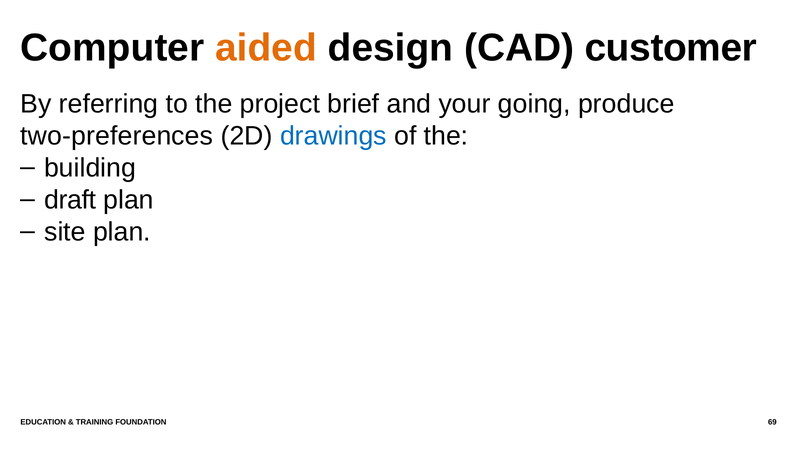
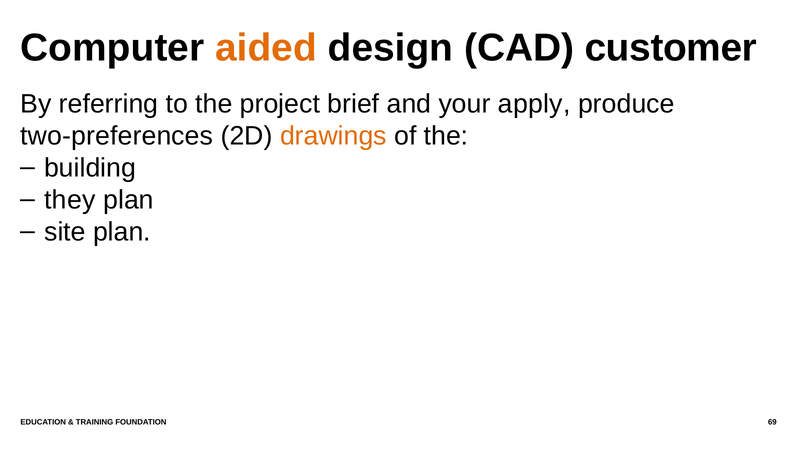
going: going -> apply
drawings colour: blue -> orange
draft: draft -> they
